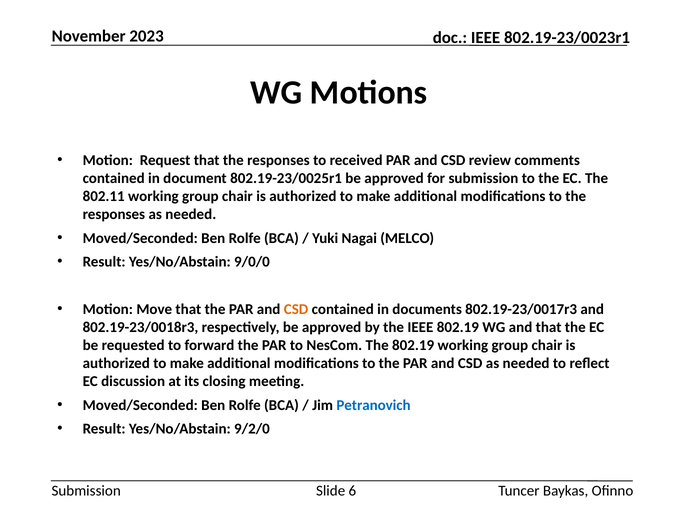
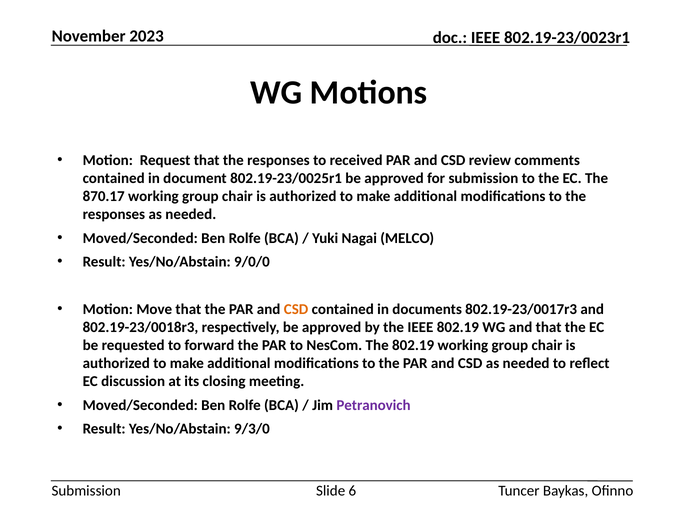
802.11: 802.11 -> 870.17
Petranovich colour: blue -> purple
9/2/0: 9/2/0 -> 9/3/0
